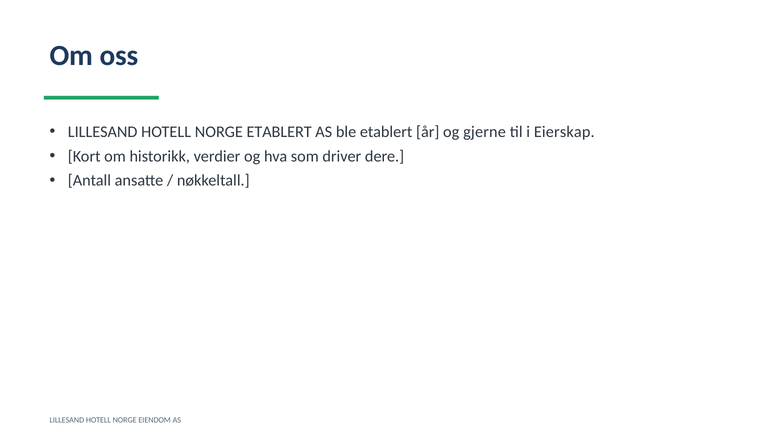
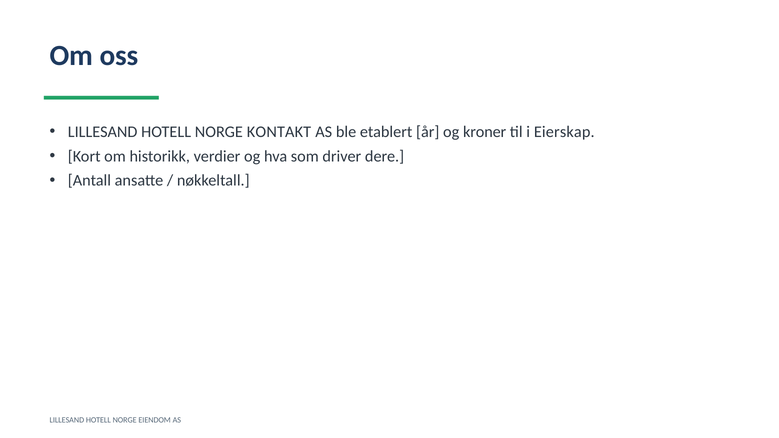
NORGE ETABLERT: ETABLERT -> KONTAKT
gjerne: gjerne -> kroner
